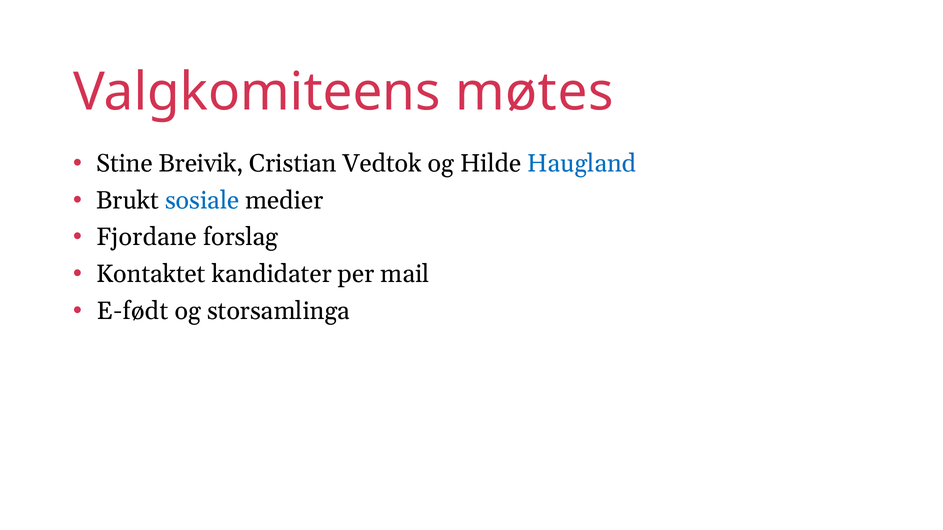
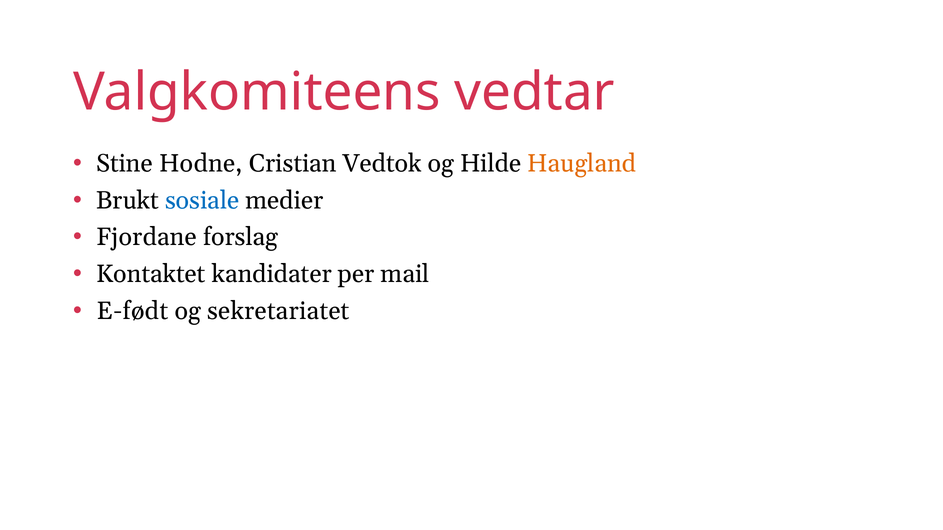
møtes: møtes -> vedtar
Breivik: Breivik -> Hodne
Haugland colour: blue -> orange
storsamlinga: storsamlinga -> sekretariatet
